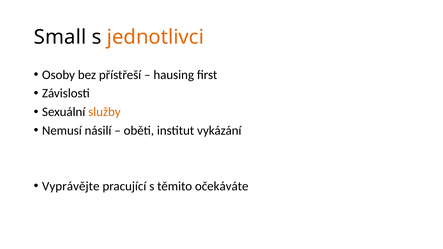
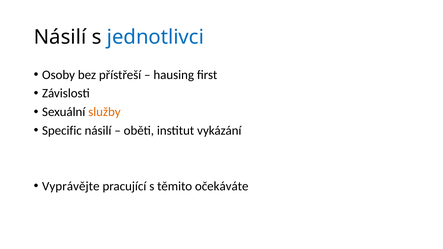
Small at (60, 37): Small -> Násilí
jednotlivci colour: orange -> blue
Nemusí: Nemusí -> Specific
